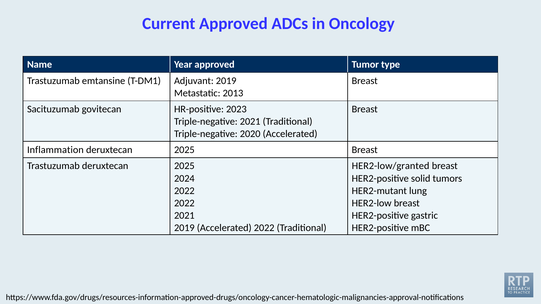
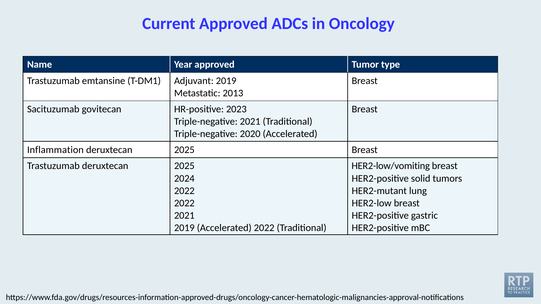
HER2-low/granted: HER2-low/granted -> HER2-low/vomiting
